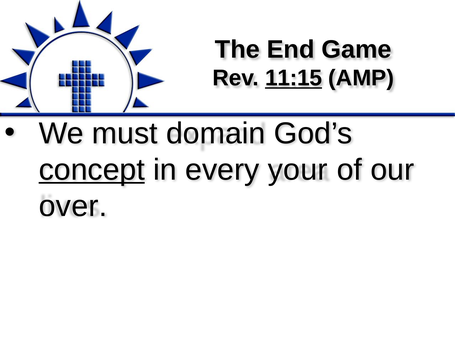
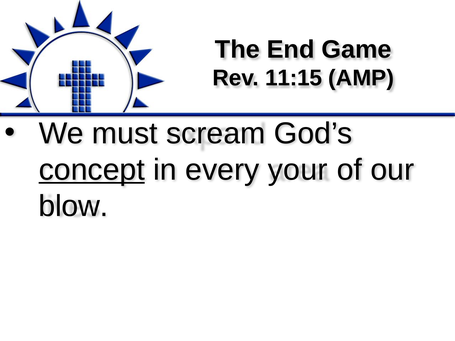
11:15 underline: present -> none
domain: domain -> scream
over: over -> blow
